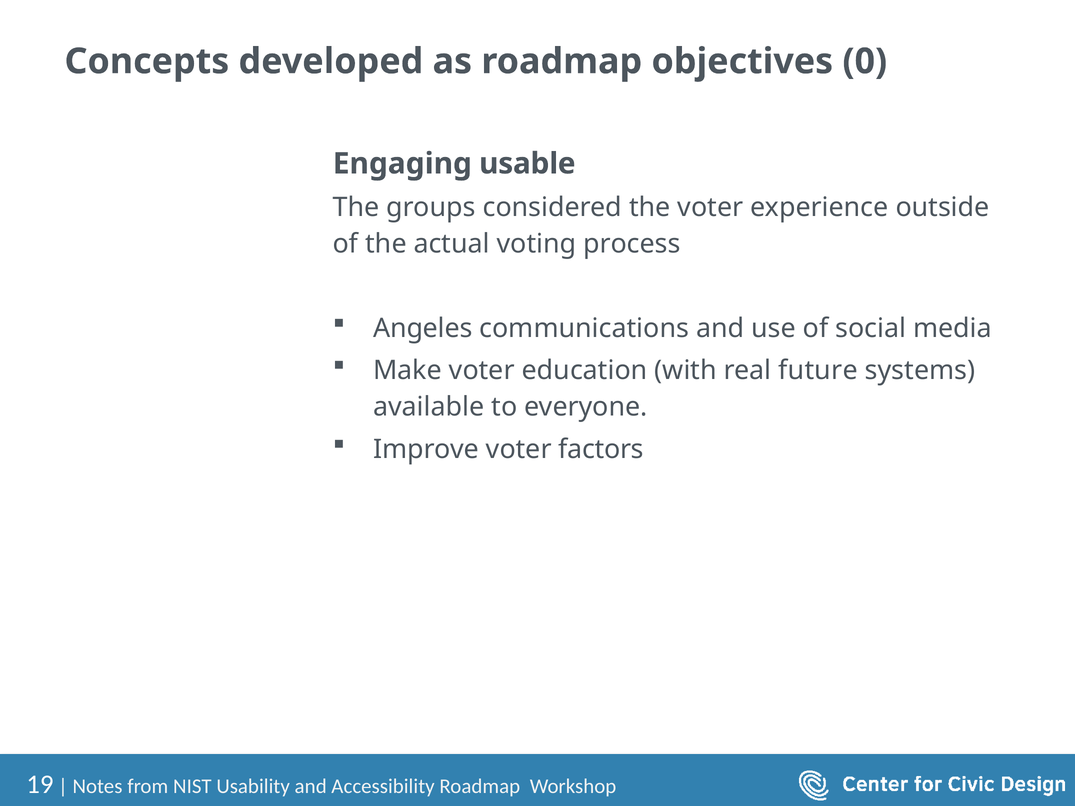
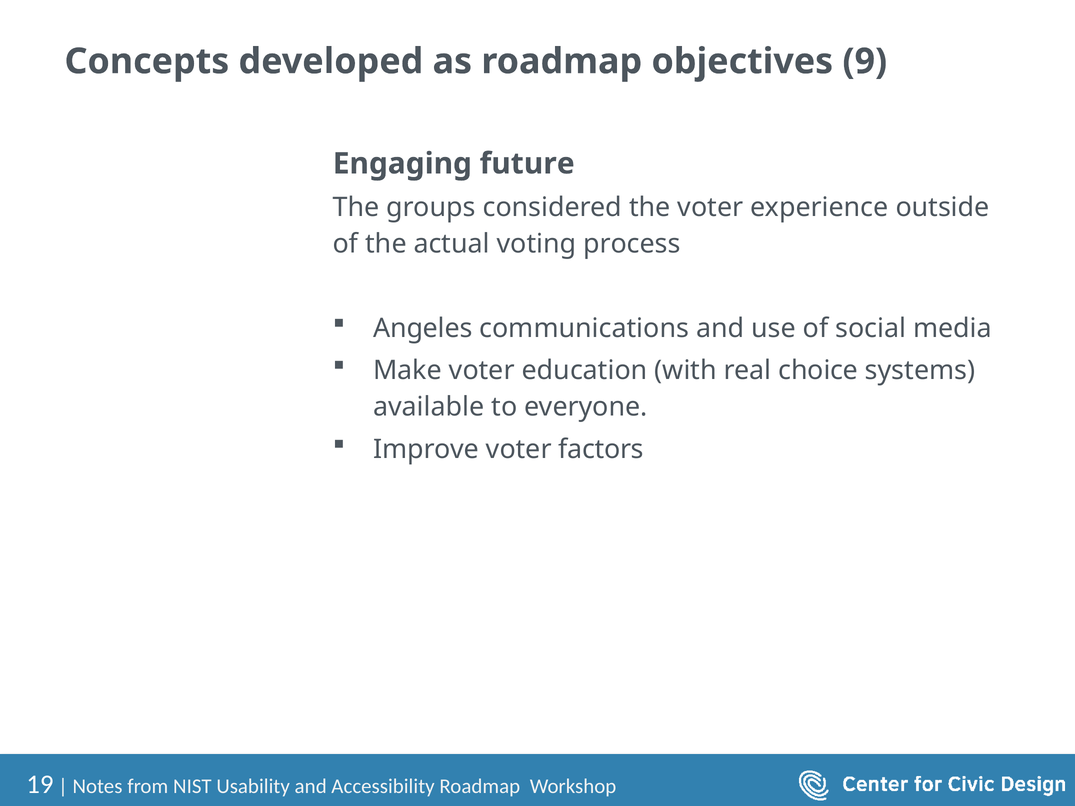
0: 0 -> 9
usable: usable -> future
future: future -> choice
